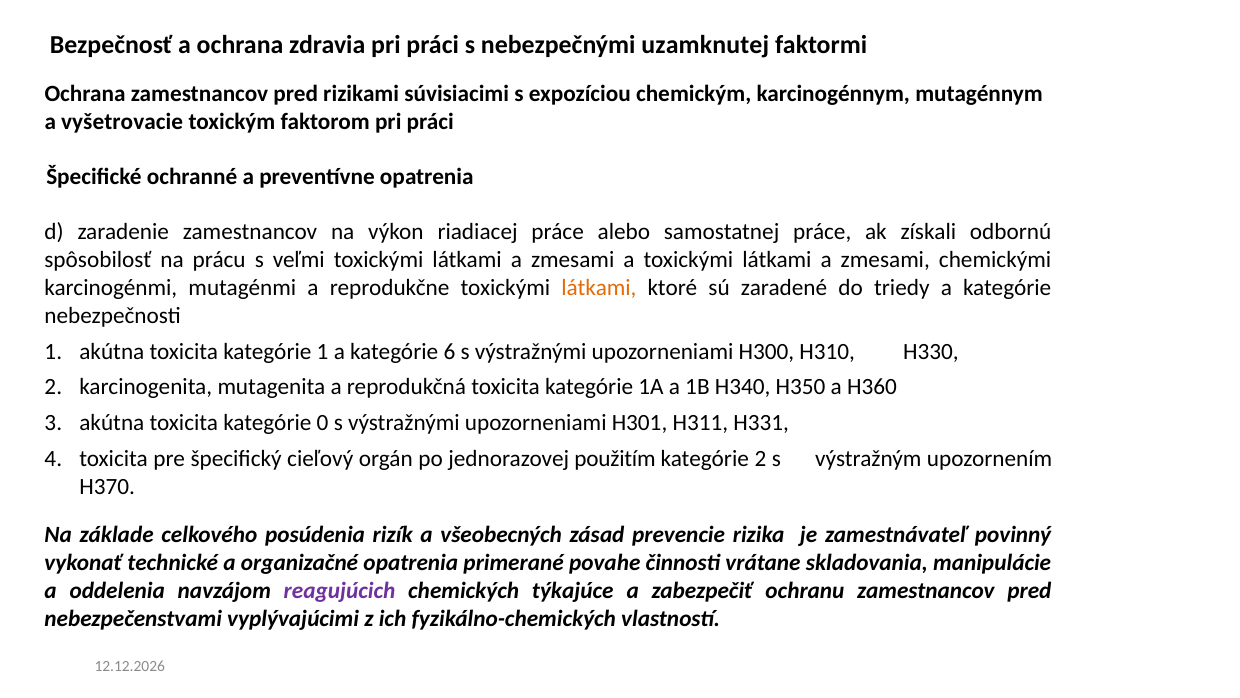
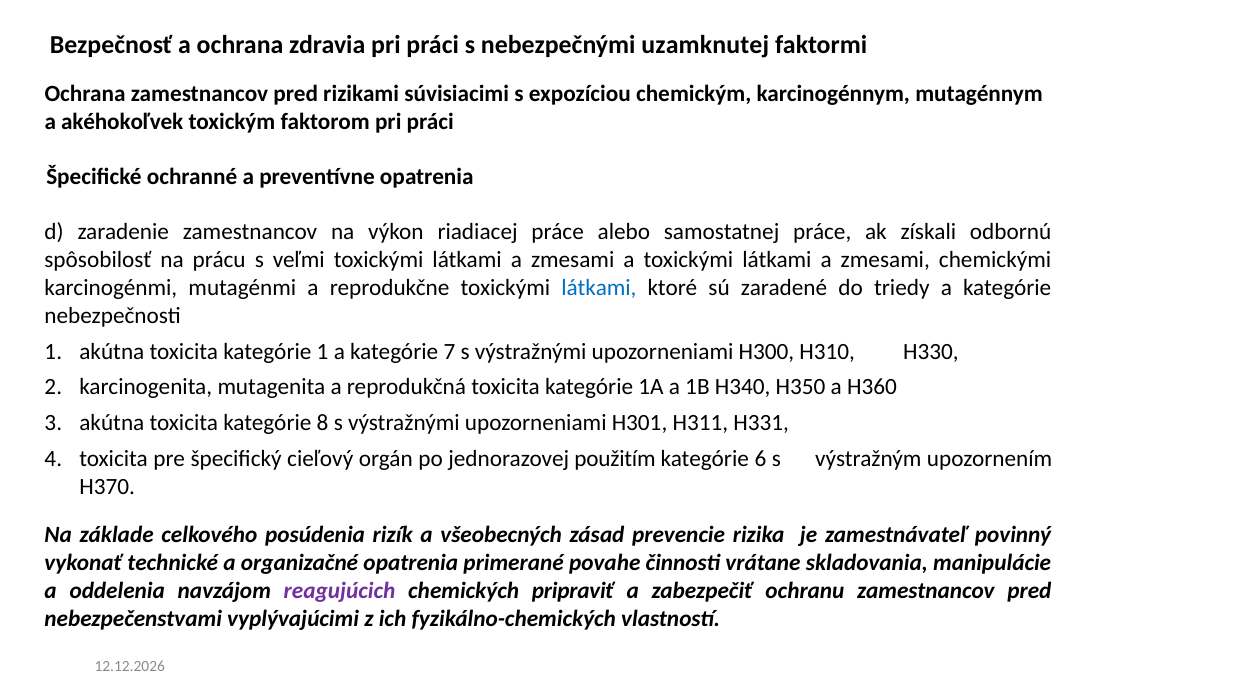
vyšetrovacie: vyšetrovacie -> akéhokoľvek
látkami at (599, 288) colour: orange -> blue
6: 6 -> 7
0: 0 -> 8
kategórie 2: 2 -> 6
týkajúce: týkajúce -> pripraviť
